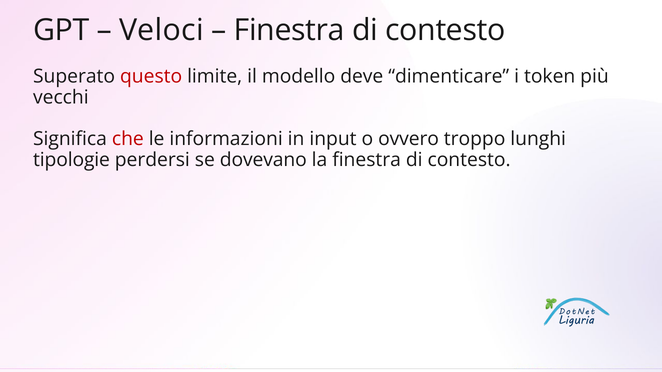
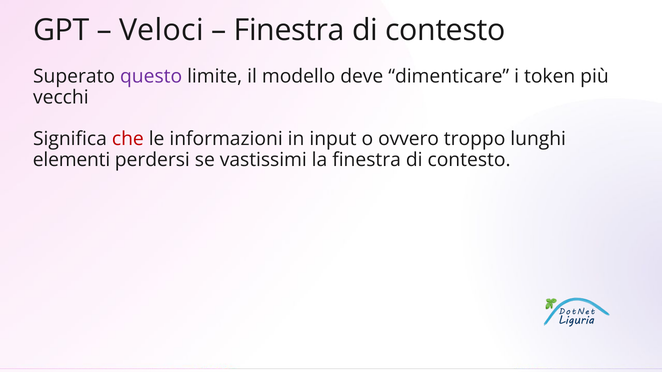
questo colour: red -> purple
tipologie: tipologie -> elementi
dovevano: dovevano -> vastissimi
